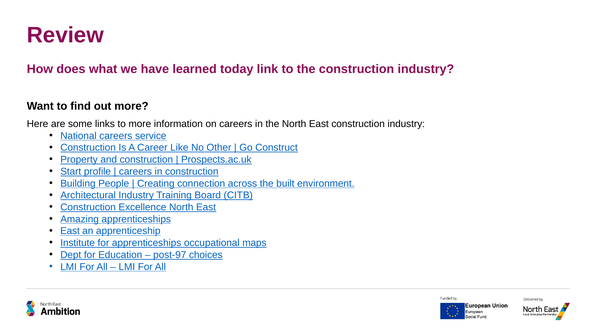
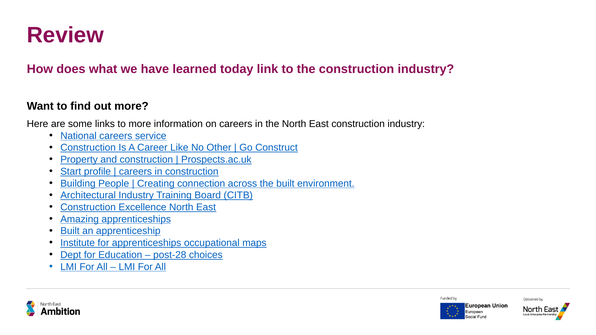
East at (70, 231): East -> Built
post-97: post-97 -> post-28
